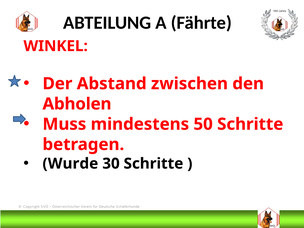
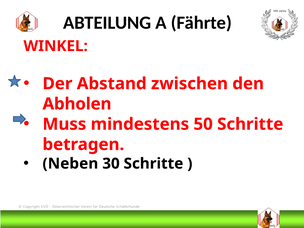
Wurde: Wurde -> Neben
